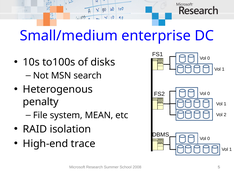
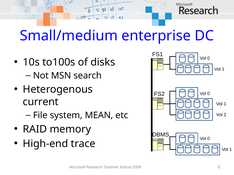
penalty: penalty -> current
isolation: isolation -> memory
